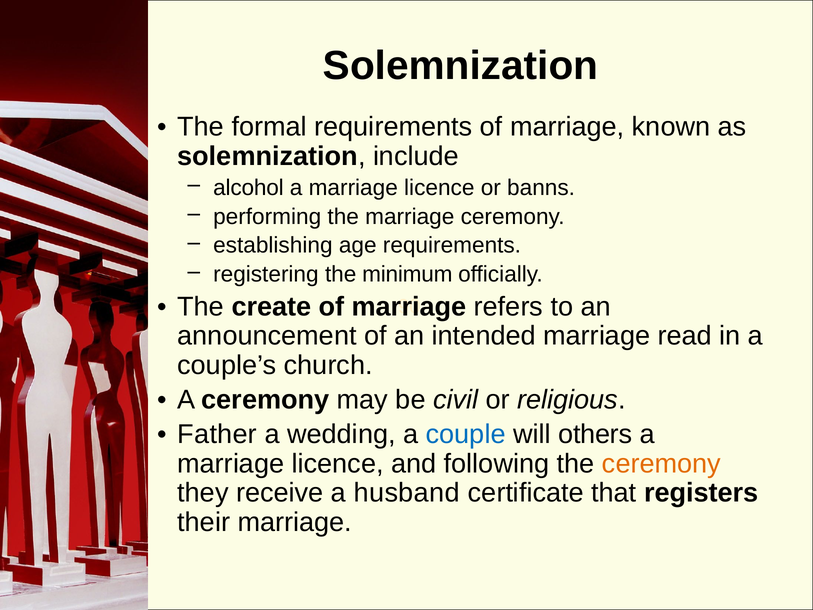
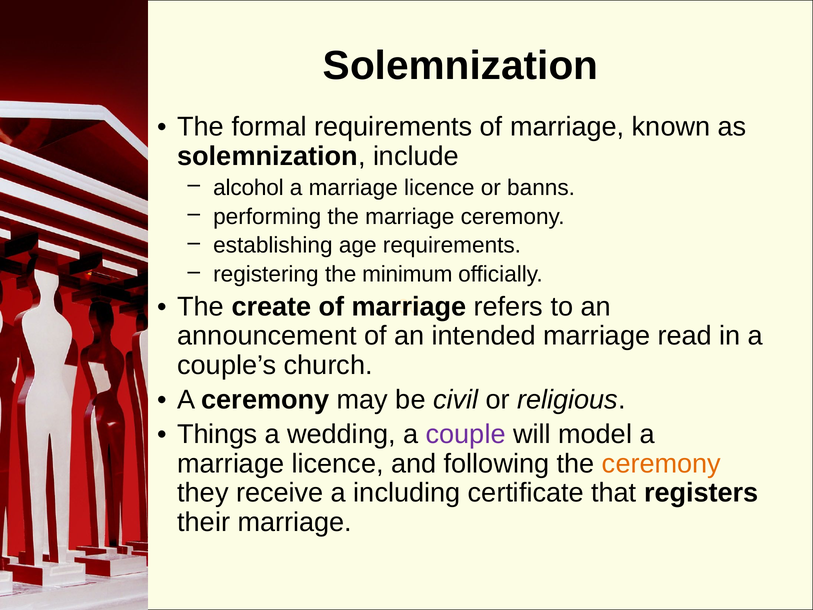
Father: Father -> Things
couple colour: blue -> purple
others: others -> model
husband: husband -> including
